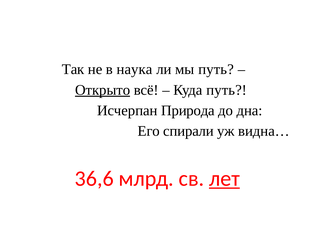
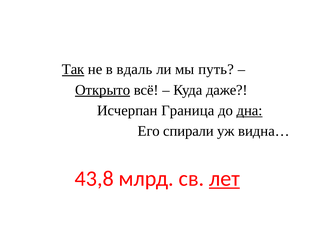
Так underline: none -> present
наука: наука -> вдаль
Куда путь: путь -> даже
Природа: Природа -> Граница
дна underline: none -> present
36,6: 36,6 -> 43,8
